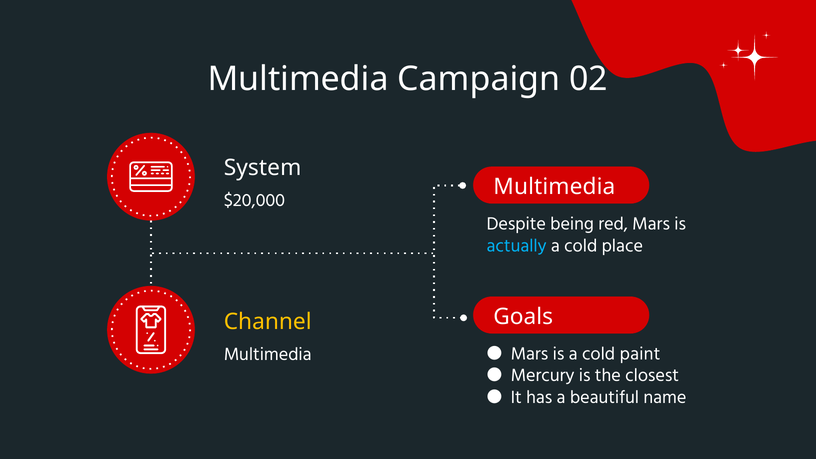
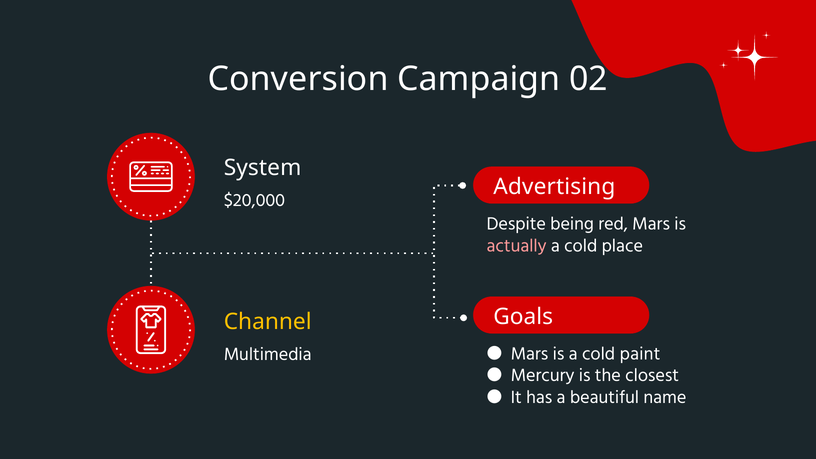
Multimedia at (298, 79): Multimedia -> Conversion
Multimedia at (554, 187): Multimedia -> Advertising
actually colour: light blue -> pink
